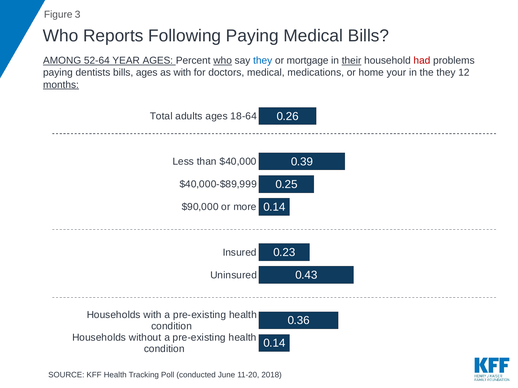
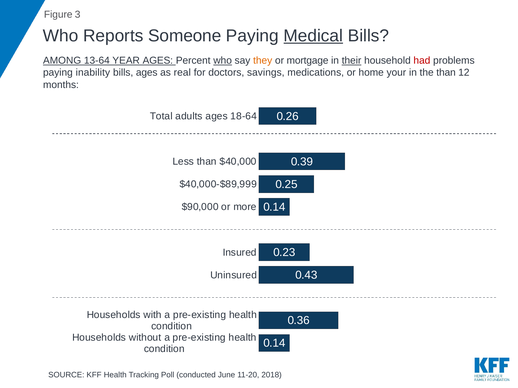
Following: Following -> Someone
Medical at (313, 36) underline: none -> present
52-64: 52-64 -> 13-64
they at (263, 61) colour: blue -> orange
dentists: dentists -> inability
as with: with -> real
doctors medical: medical -> savings
the they: they -> than
months underline: present -> none
